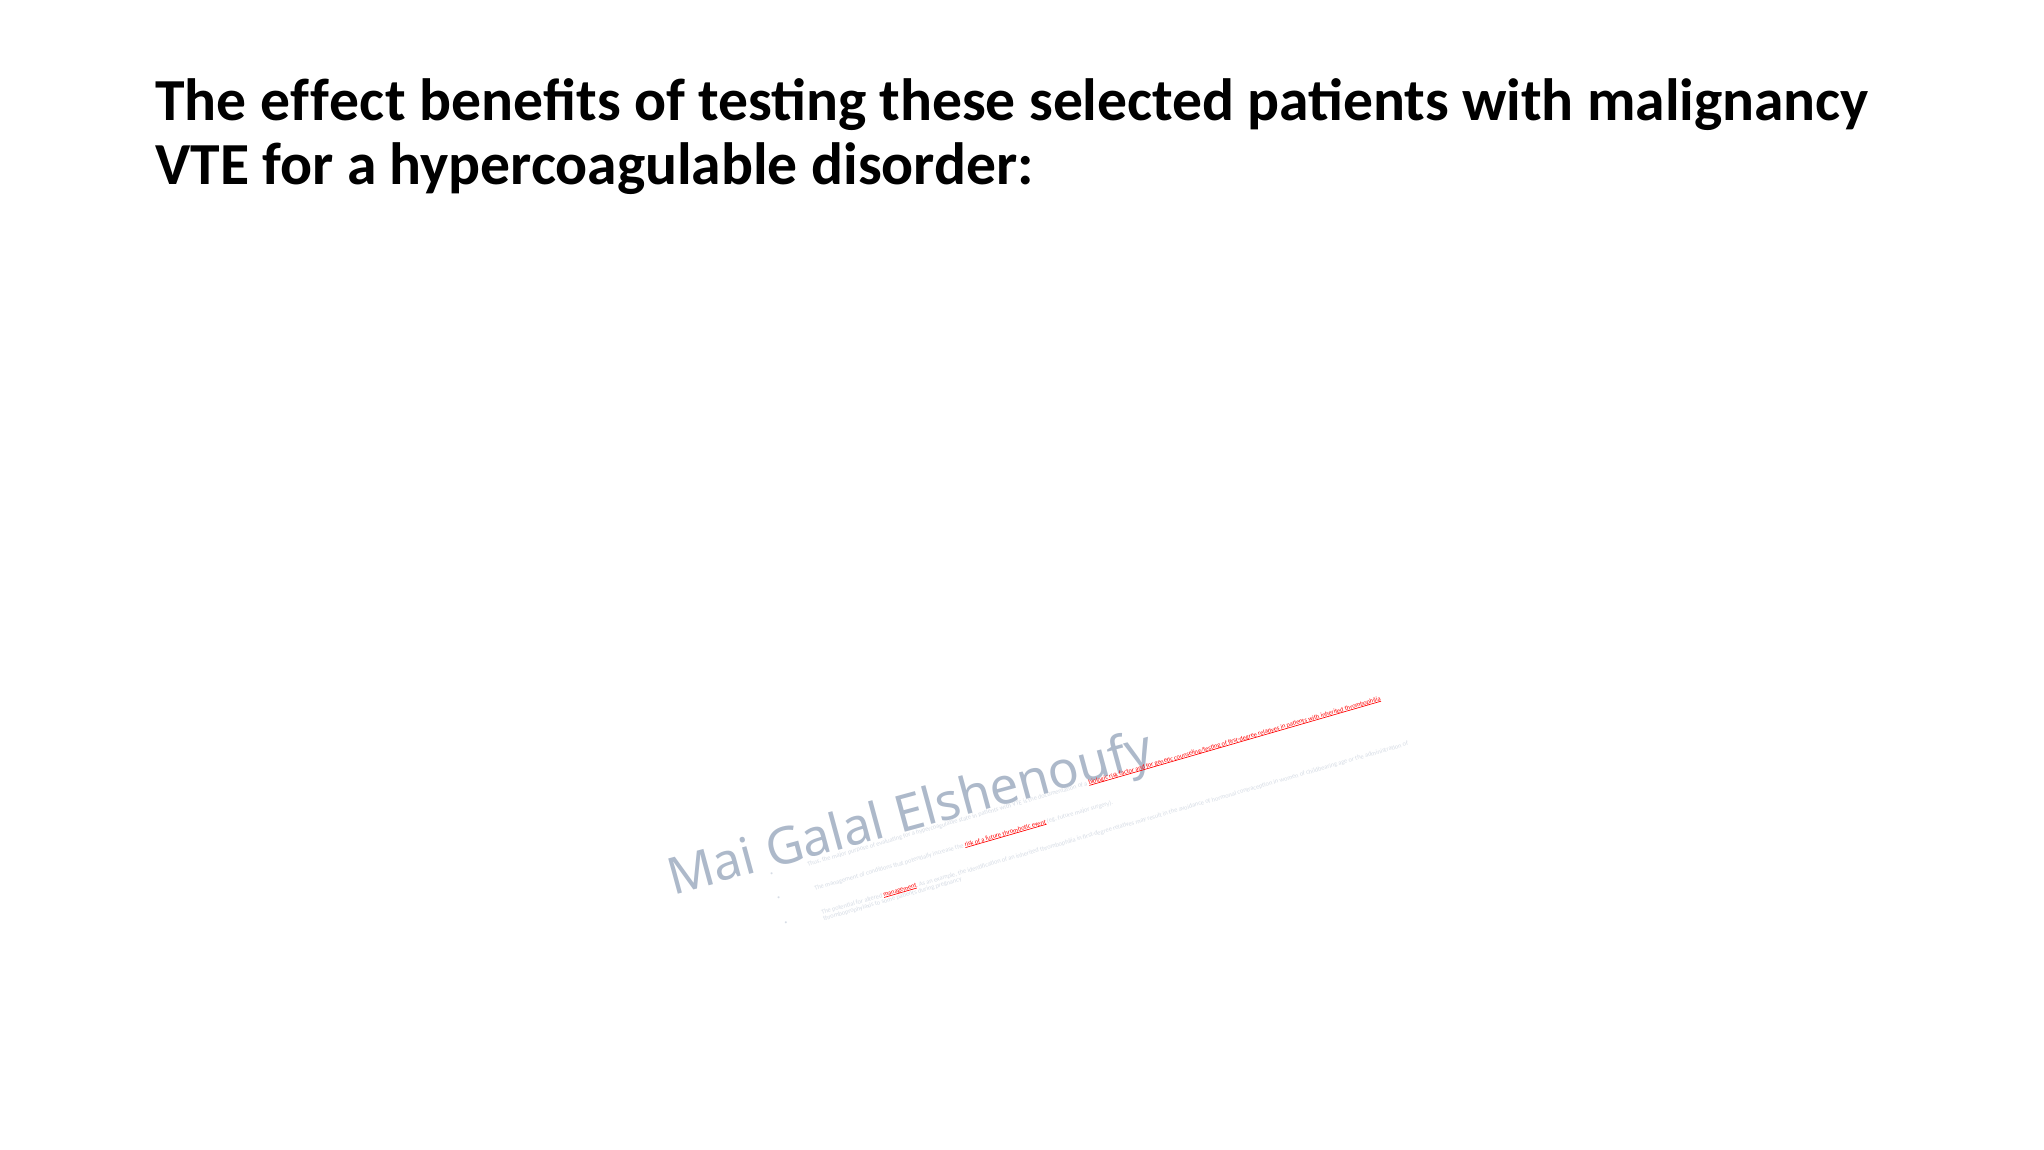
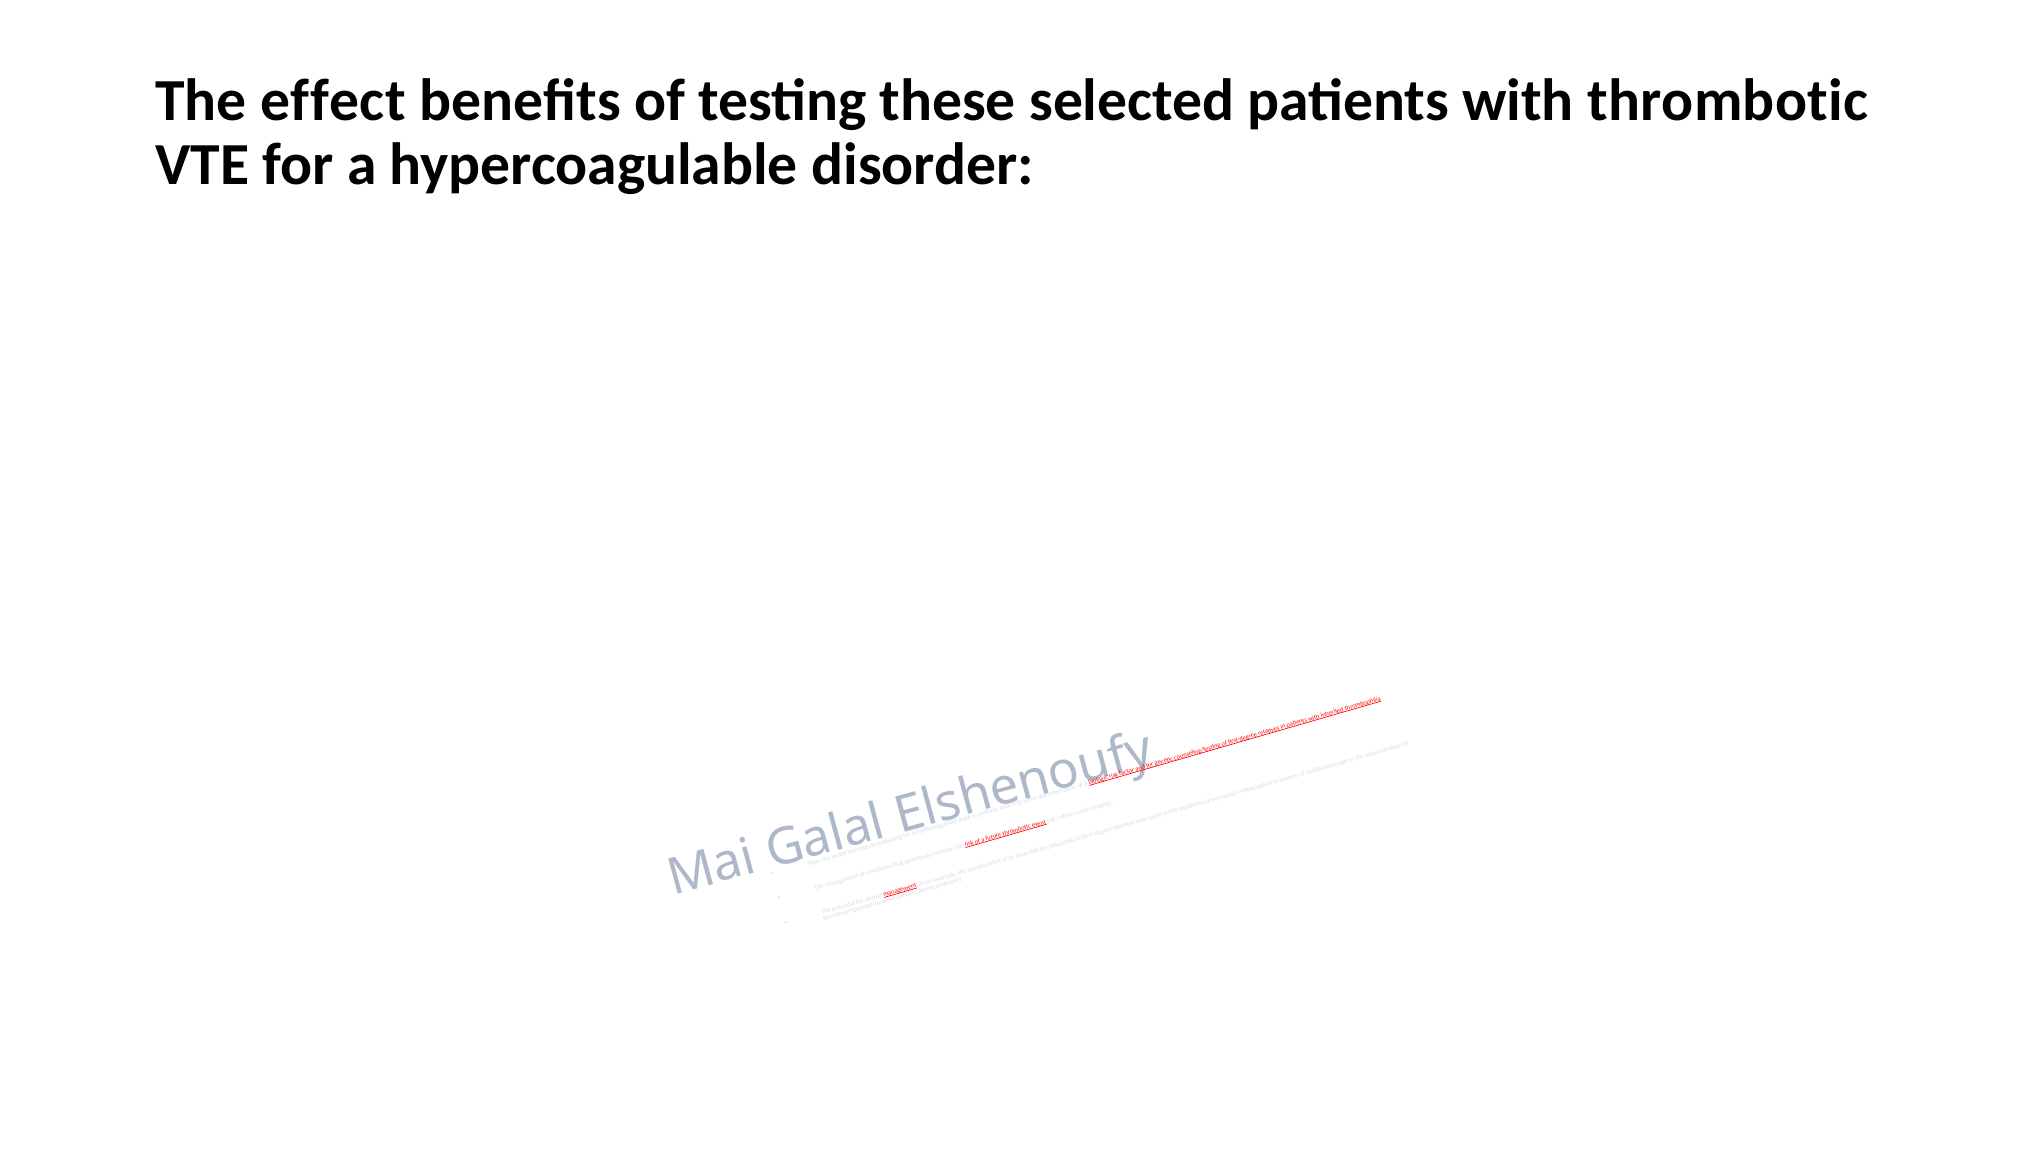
with malignancy: malignancy -> thrombotic
